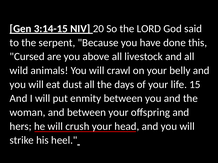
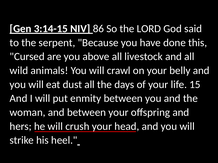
20: 20 -> 86
